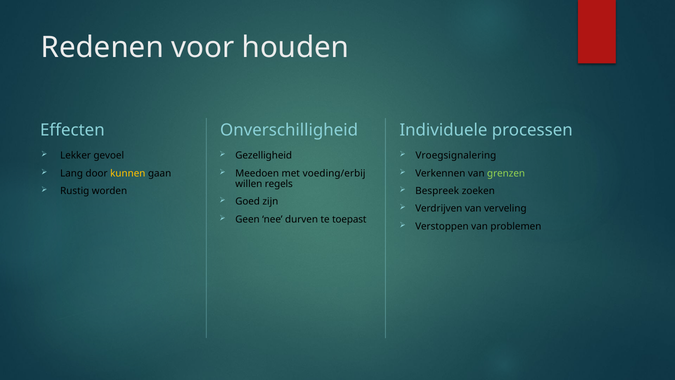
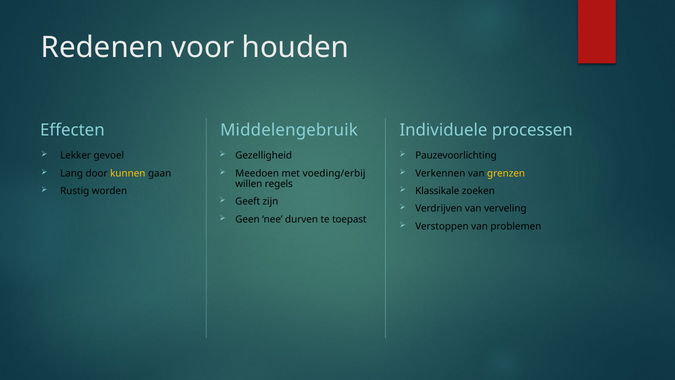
Onverschilligheid: Onverschilligheid -> Middelengebruik
Vroegsignalering: Vroegsignalering -> Pauzevoorlichting
grenzen colour: light green -> yellow
Bespreek: Bespreek -> Klassikale
Goed: Goed -> Geeft
